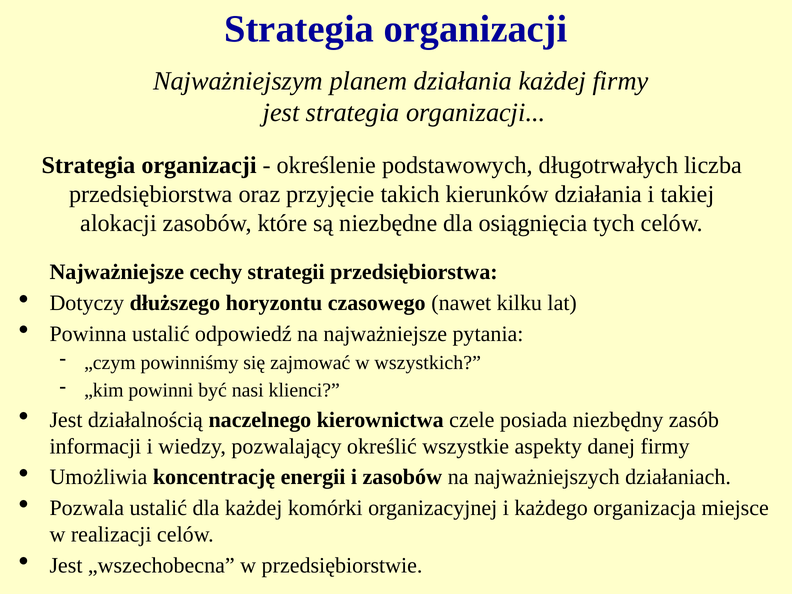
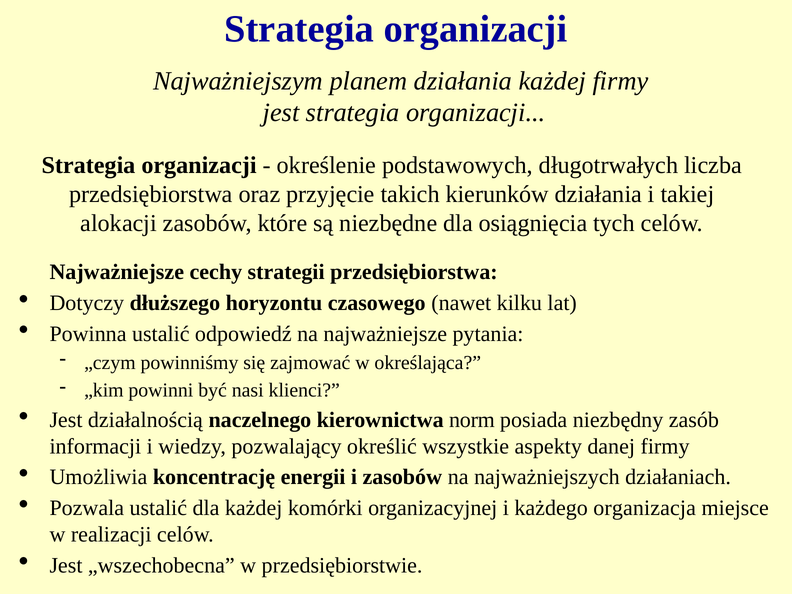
wszystkich: wszystkich -> określająca
czele: czele -> norm
